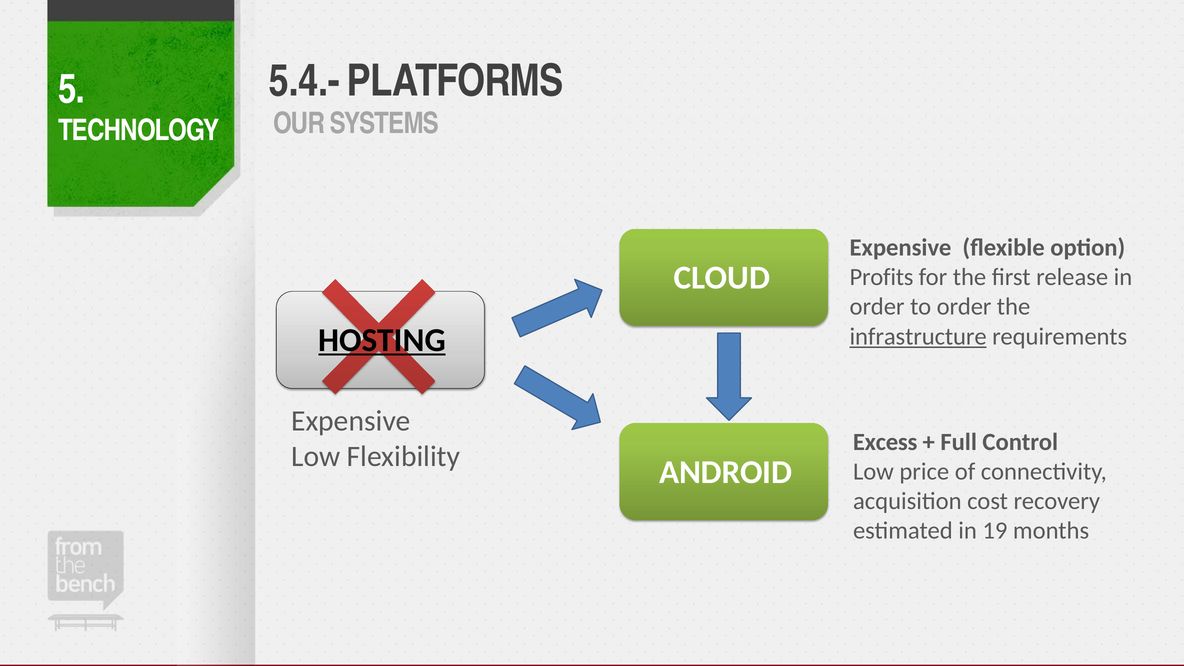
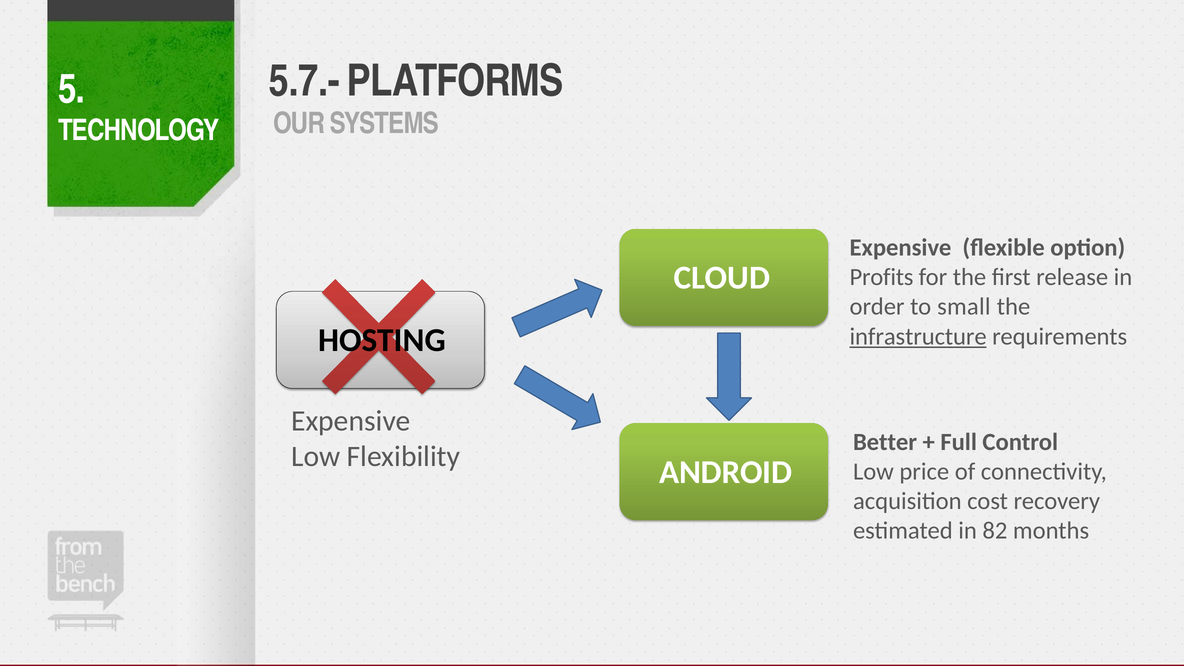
5.4.-: 5.4.- -> 5.7.-
to order: order -> small
HOSTING underline: present -> none
Excess: Excess -> Better
19: 19 -> 82
